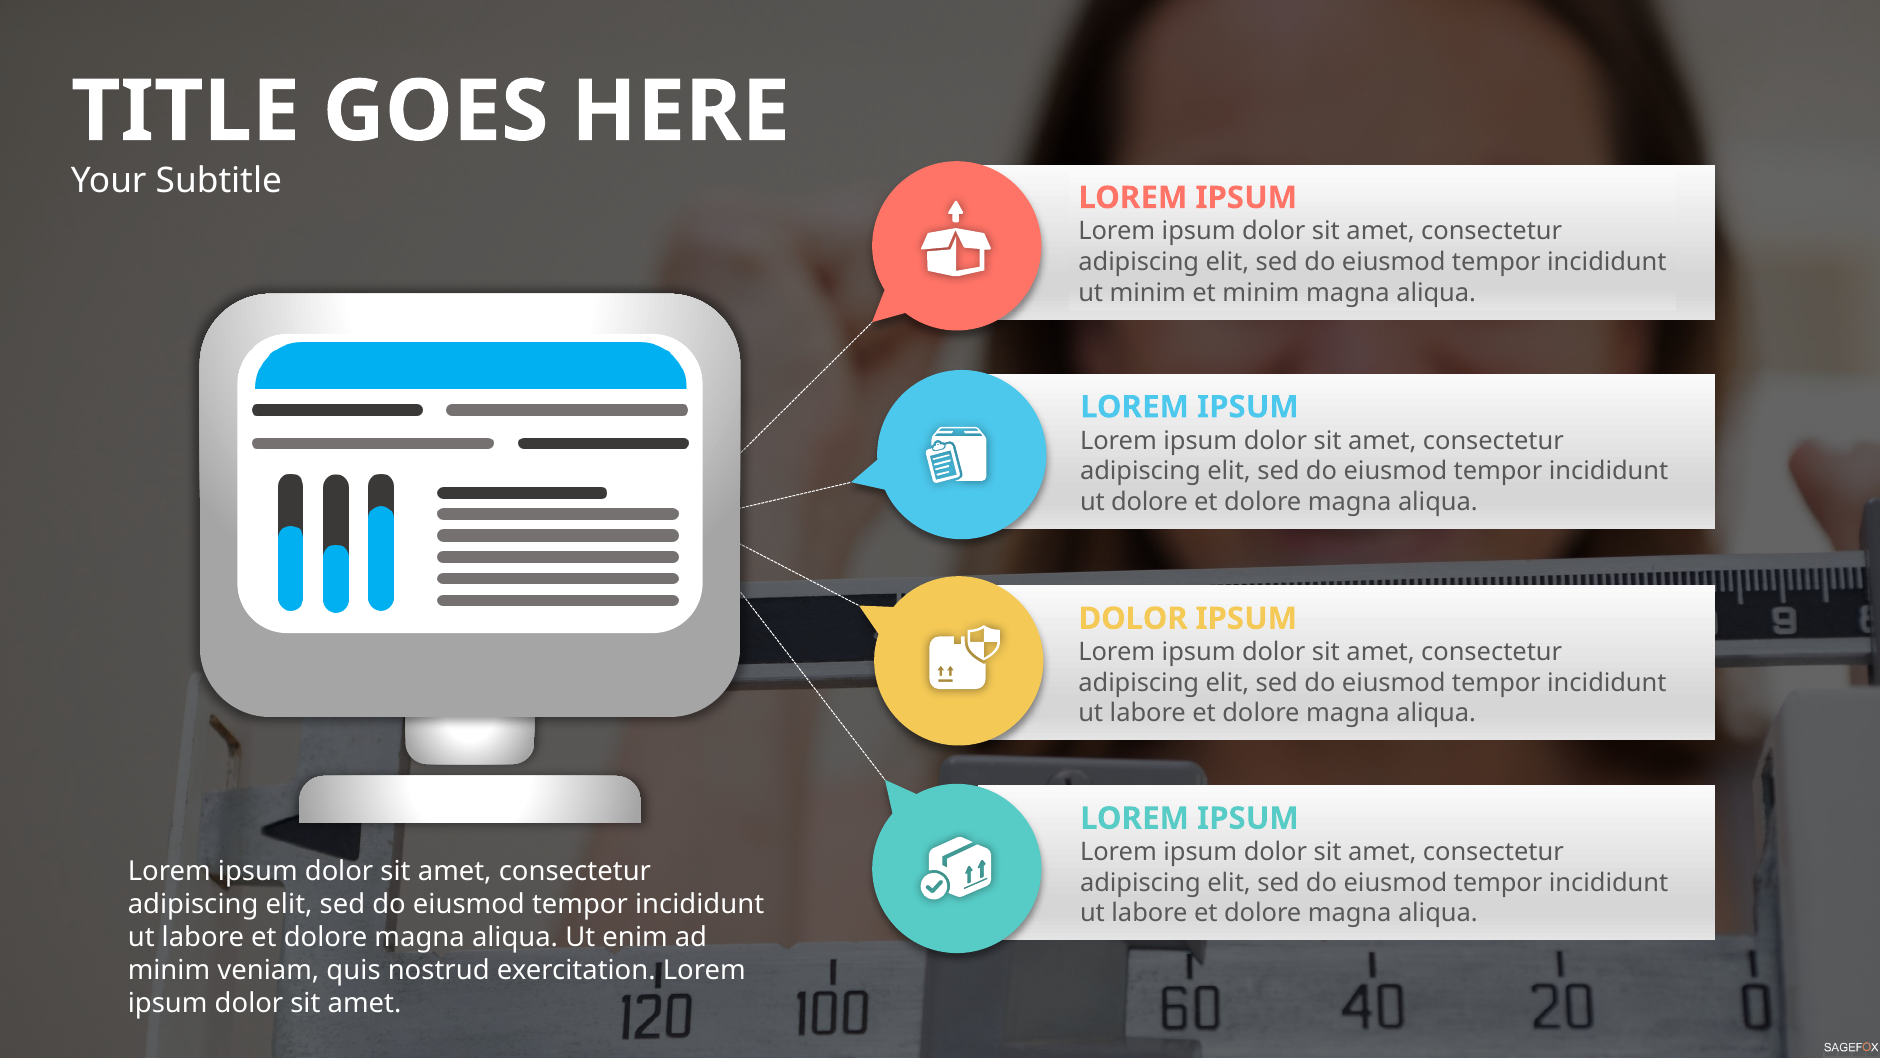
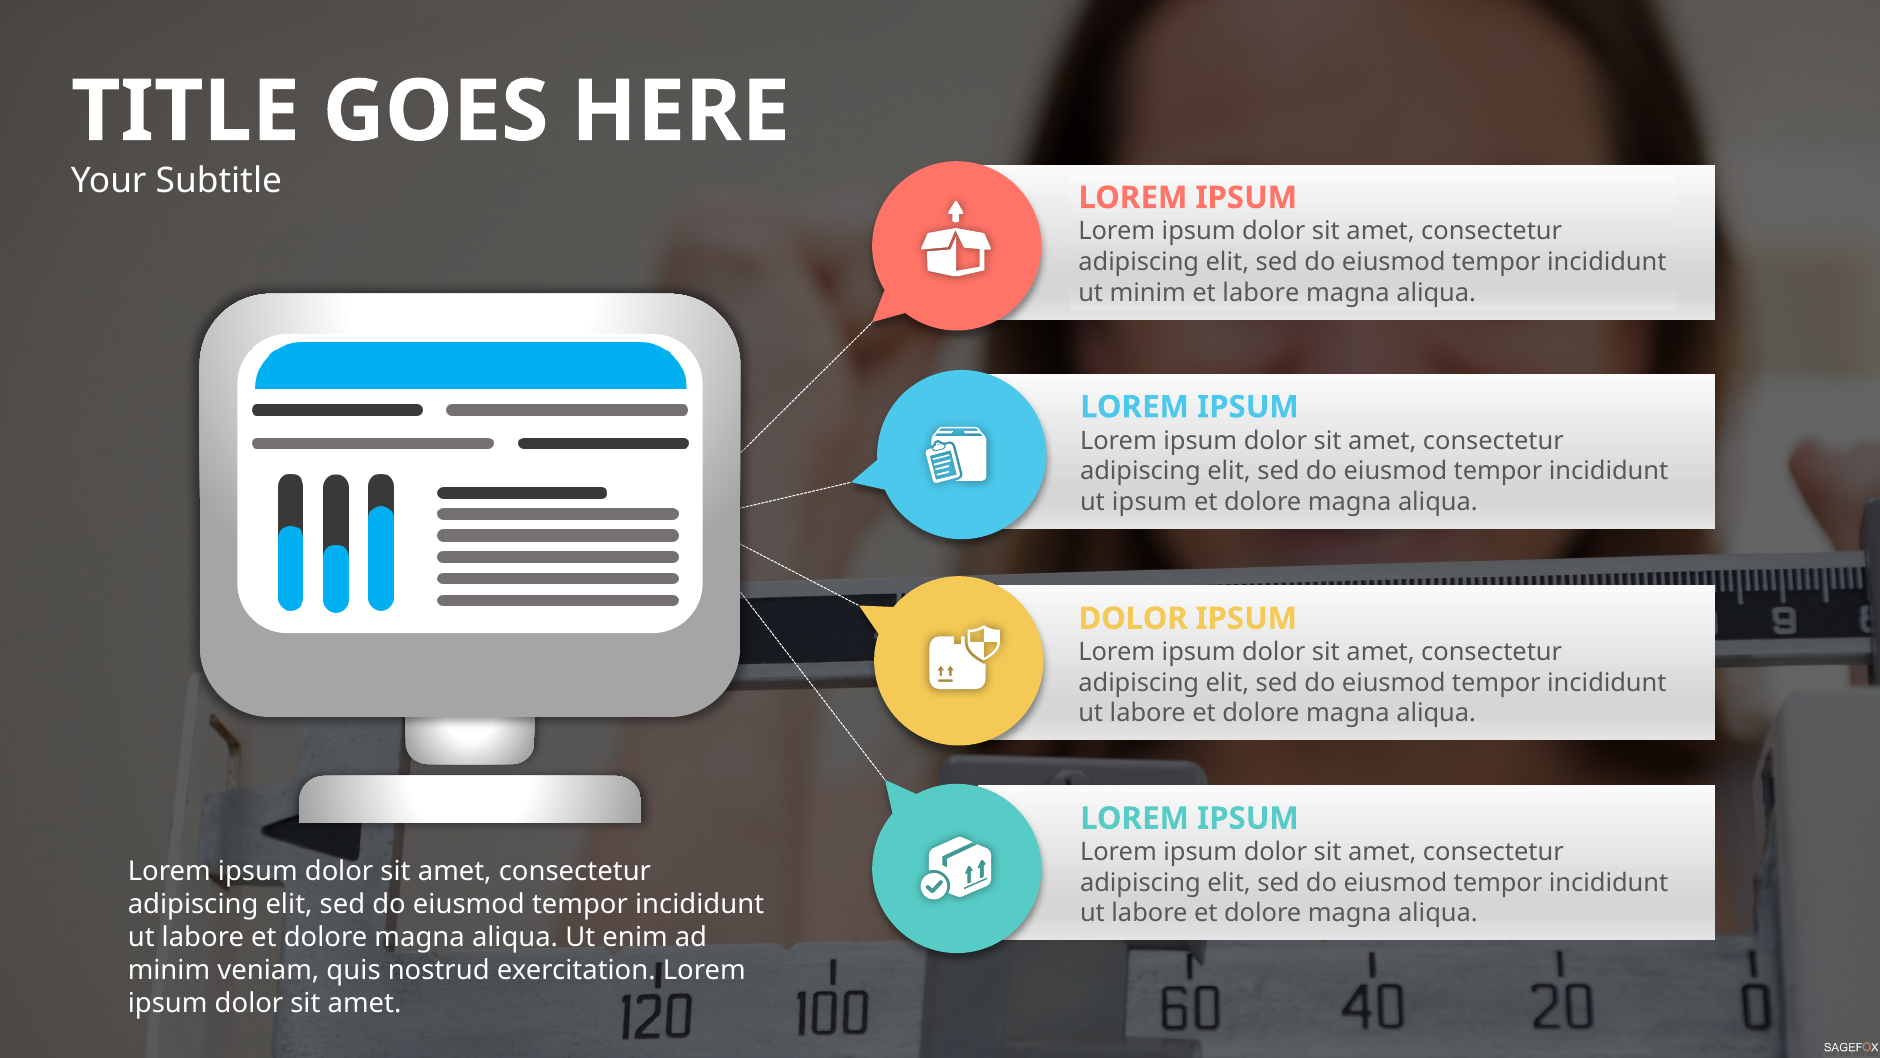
et minim: minim -> labore
ut dolore: dolore -> ipsum
